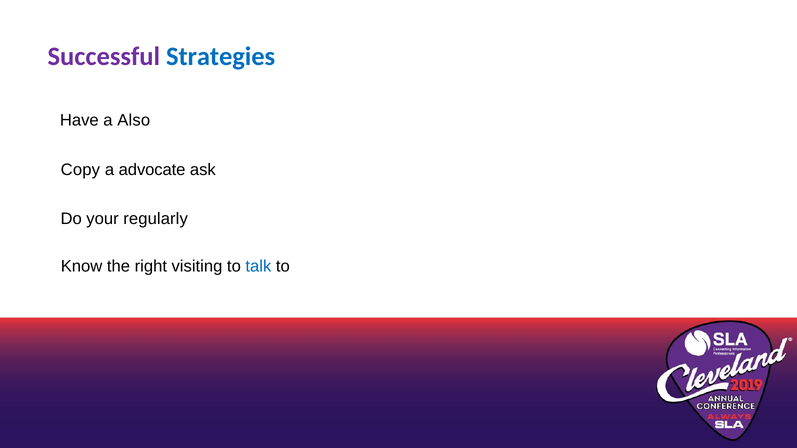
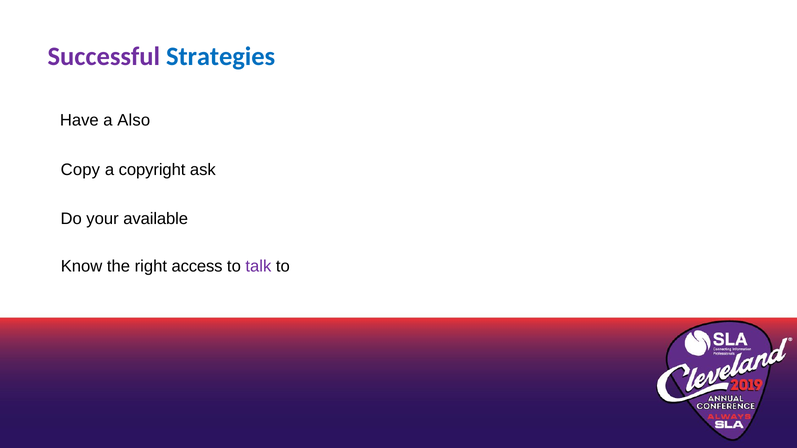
advocate: advocate -> copyright
regularly: regularly -> available
visiting: visiting -> access
talk colour: blue -> purple
